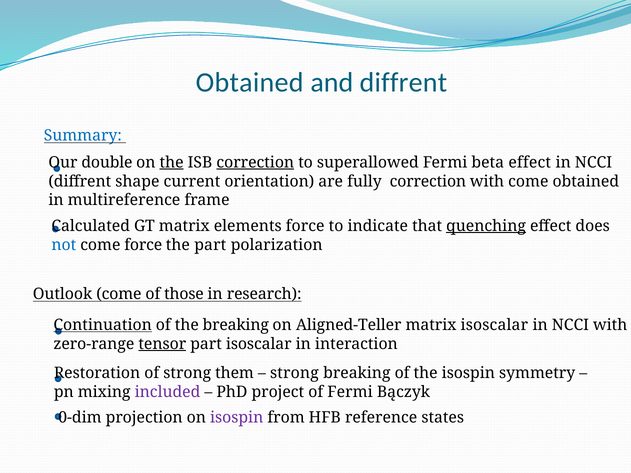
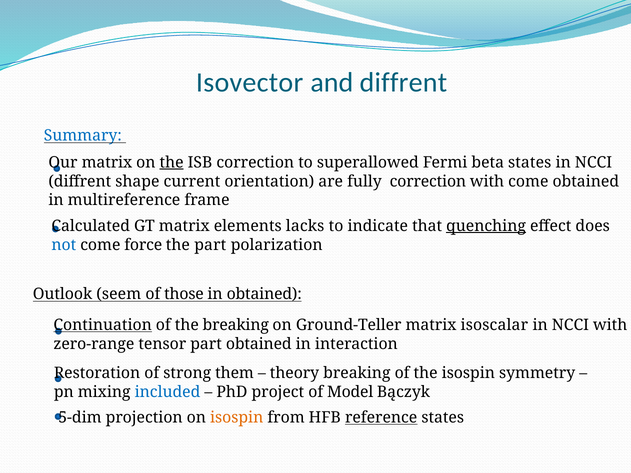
Obtained at (250, 83): Obtained -> Isovector
Our double: double -> matrix
correction at (255, 162) underline: present -> none
beta effect: effect -> states
elements force: force -> lacks
Outlook come: come -> seem
in research: research -> obtained
Aligned-Teller: Aligned-Teller -> Ground-Teller
tensor underline: present -> none
part isoscalar: isoscalar -> obtained
strong at (294, 373): strong -> theory
included colour: purple -> blue
of Fermi: Fermi -> Model
0-dim: 0-dim -> 5-dim
isospin at (237, 418) colour: purple -> orange
reference underline: none -> present
